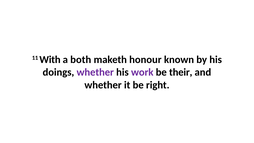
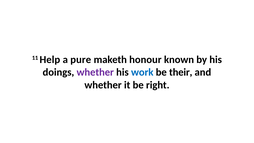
With: With -> Help
both: both -> pure
work colour: purple -> blue
